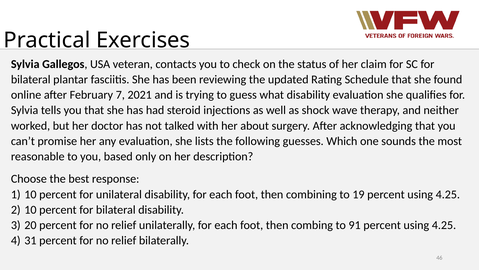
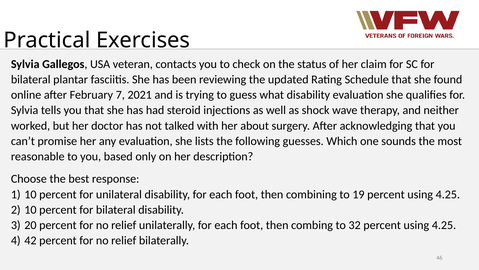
91: 91 -> 32
31: 31 -> 42
